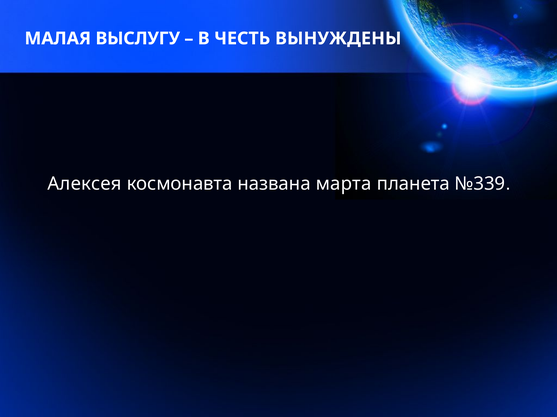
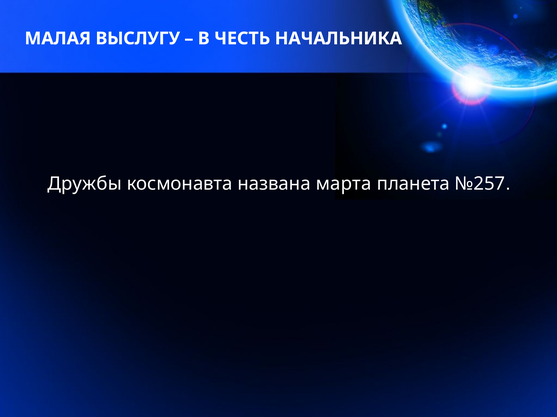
ВЫНУЖДЕНЫ: ВЫНУЖДЕНЫ -> НАЧАЛЬНИКА
Алексея: Алексея -> Дружбы
№339: №339 -> №257
